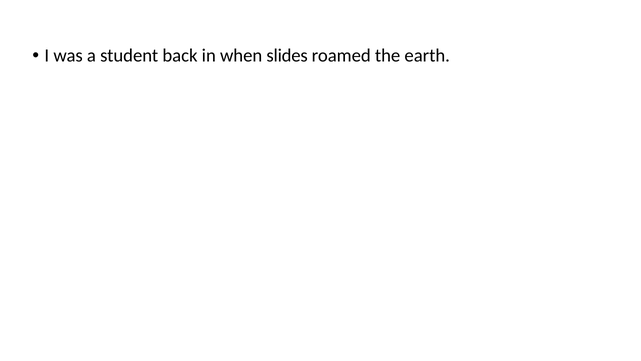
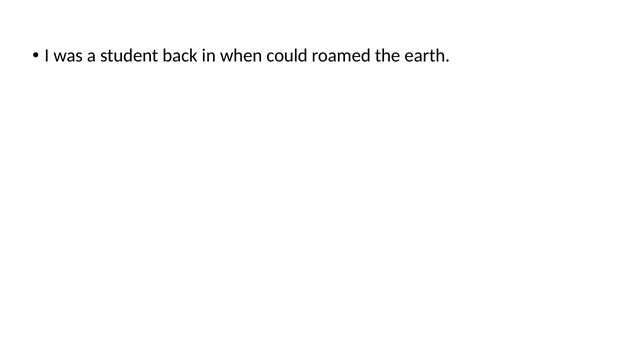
slides: slides -> could
